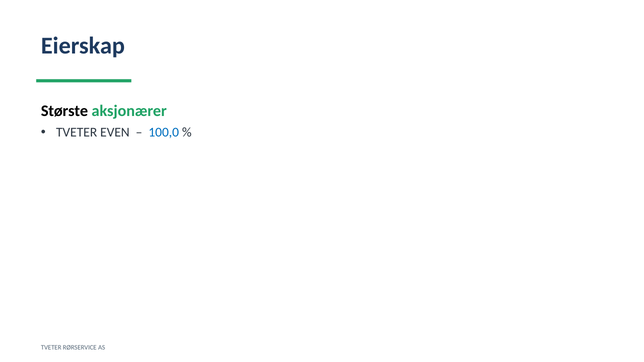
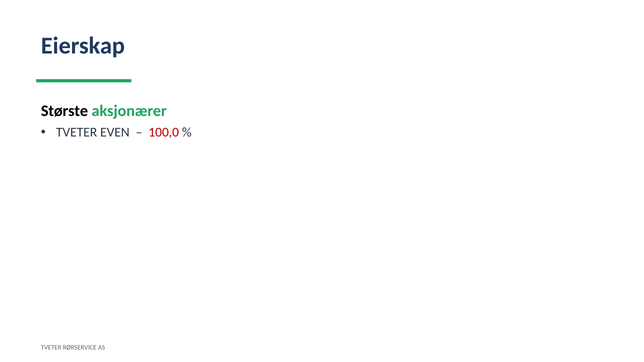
100,0 colour: blue -> red
